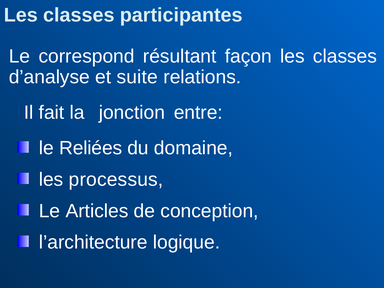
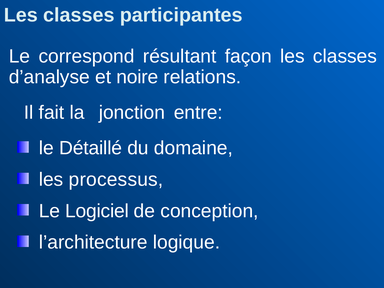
suite: suite -> noire
Reliées: Reliées -> Détaillé
Articles: Articles -> Logiciel
